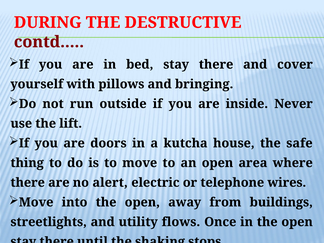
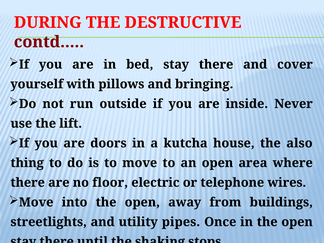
safe: safe -> also
alert: alert -> floor
flows: flows -> pipes
